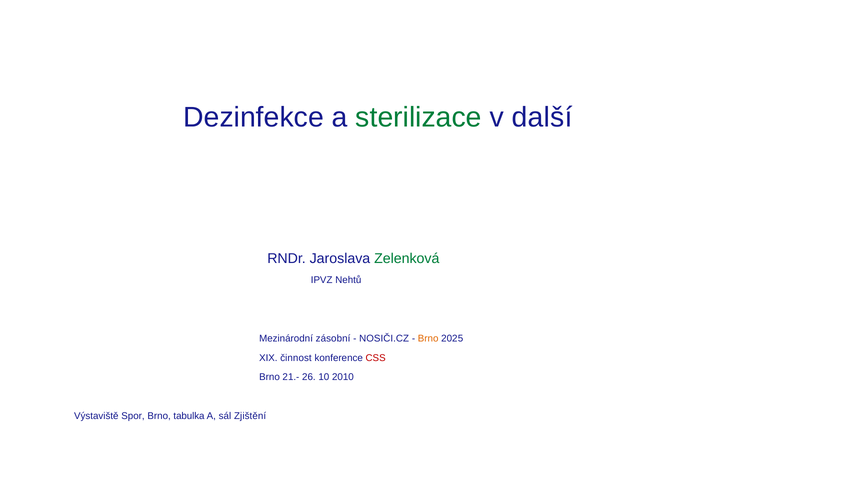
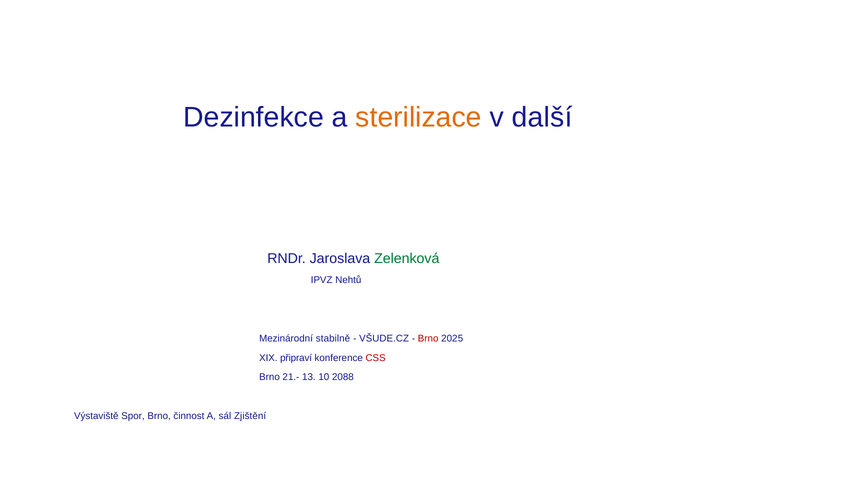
sterilizace colour: green -> orange
zásobní: zásobní -> stabilně
NOSIČI.CZ: NOSIČI.CZ -> VŠUDE.CZ
Brno at (428, 339) colour: orange -> red
činnost: činnost -> připraví
26: 26 -> 13
2010: 2010 -> 2088
tabulka: tabulka -> činnost
